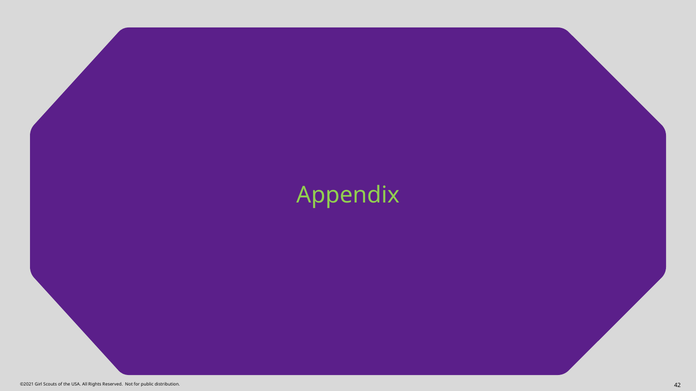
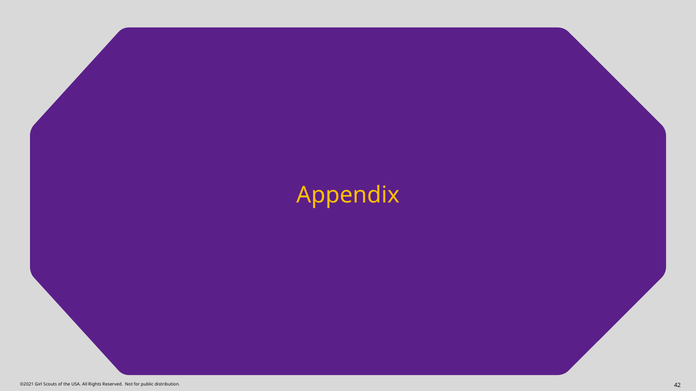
Appendix colour: light green -> yellow
